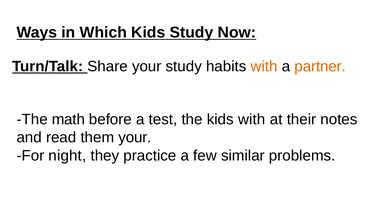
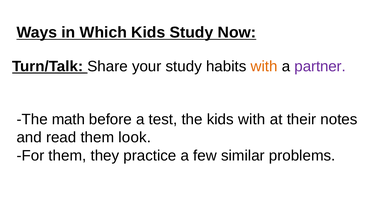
partner colour: orange -> purple
them your: your -> look
For night: night -> them
